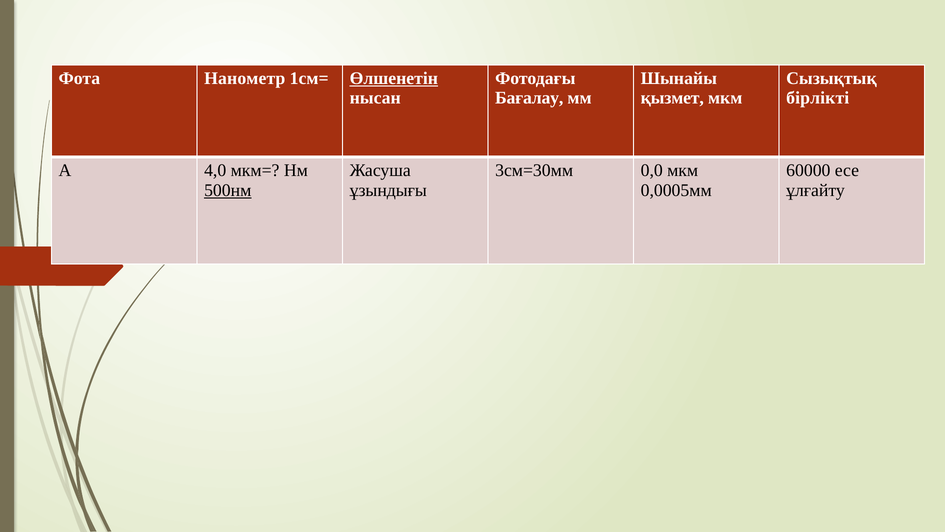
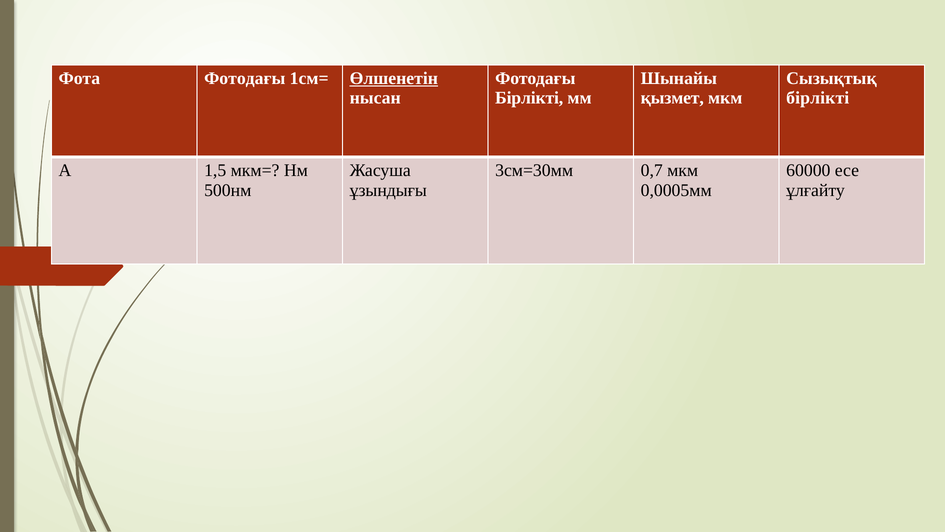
Фота Нанометр: Нанометр -> Фотодағы
Бағалау at (529, 98): Бағалау -> Бірлікті
4,0: 4,0 -> 1,5
0,0: 0,0 -> 0,7
500нм underline: present -> none
